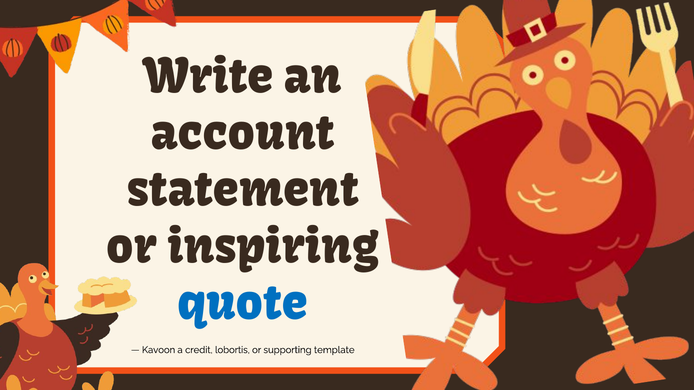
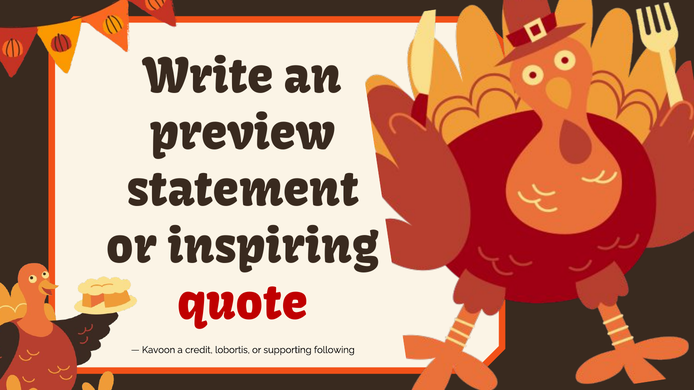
account: account -> preview
quote colour: blue -> red
template: template -> following
